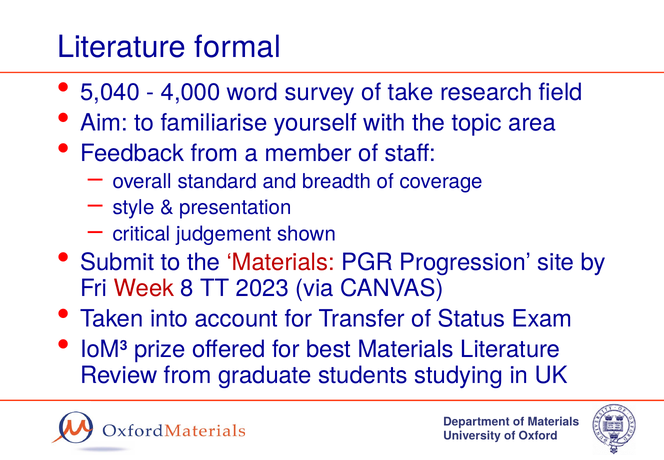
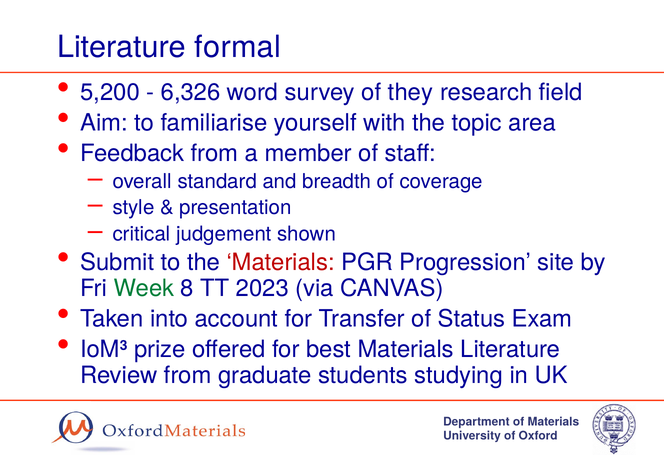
5,040: 5,040 -> 5,200
4,000: 4,000 -> 6,326
take: take -> they
Week colour: red -> green
